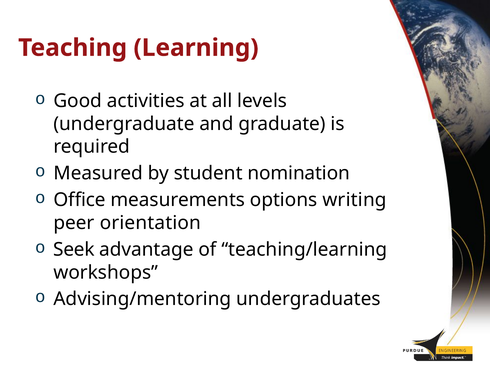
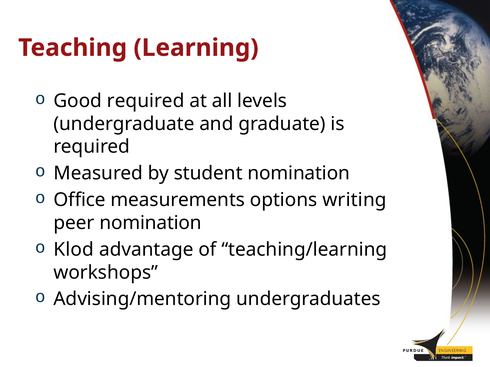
Good activities: activities -> required
peer orientation: orientation -> nomination
Seek: Seek -> Klod
